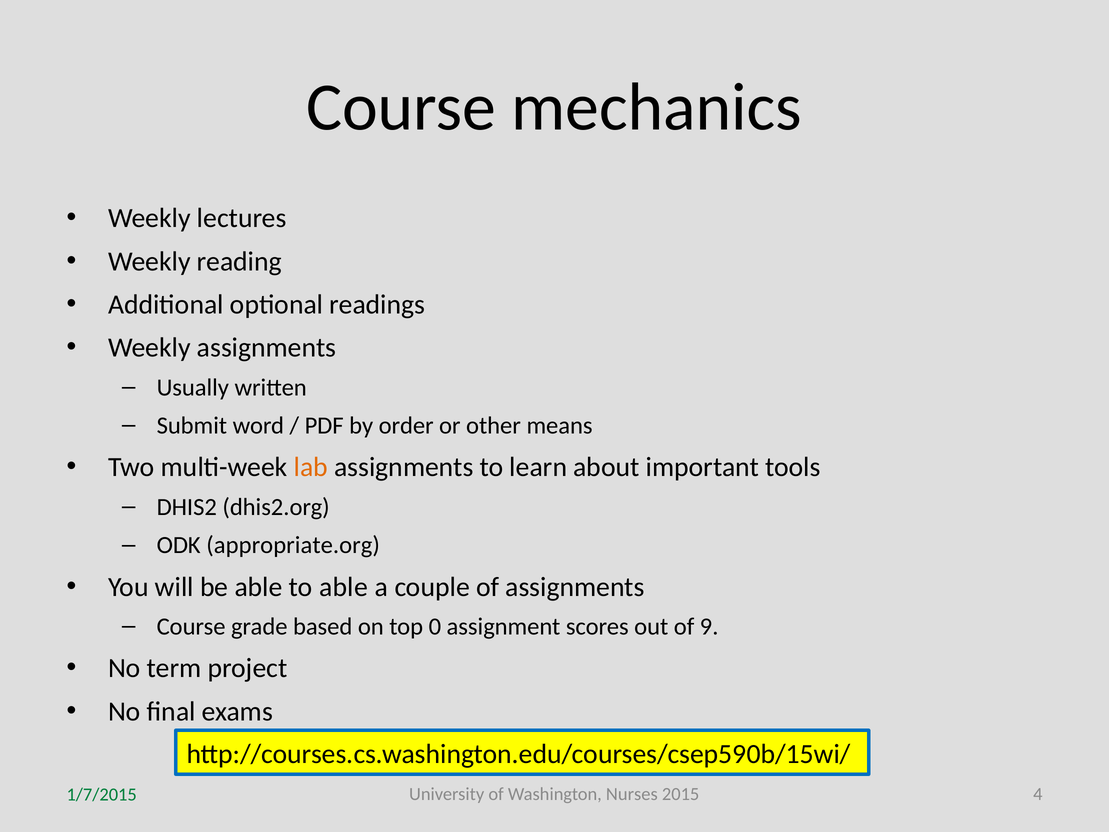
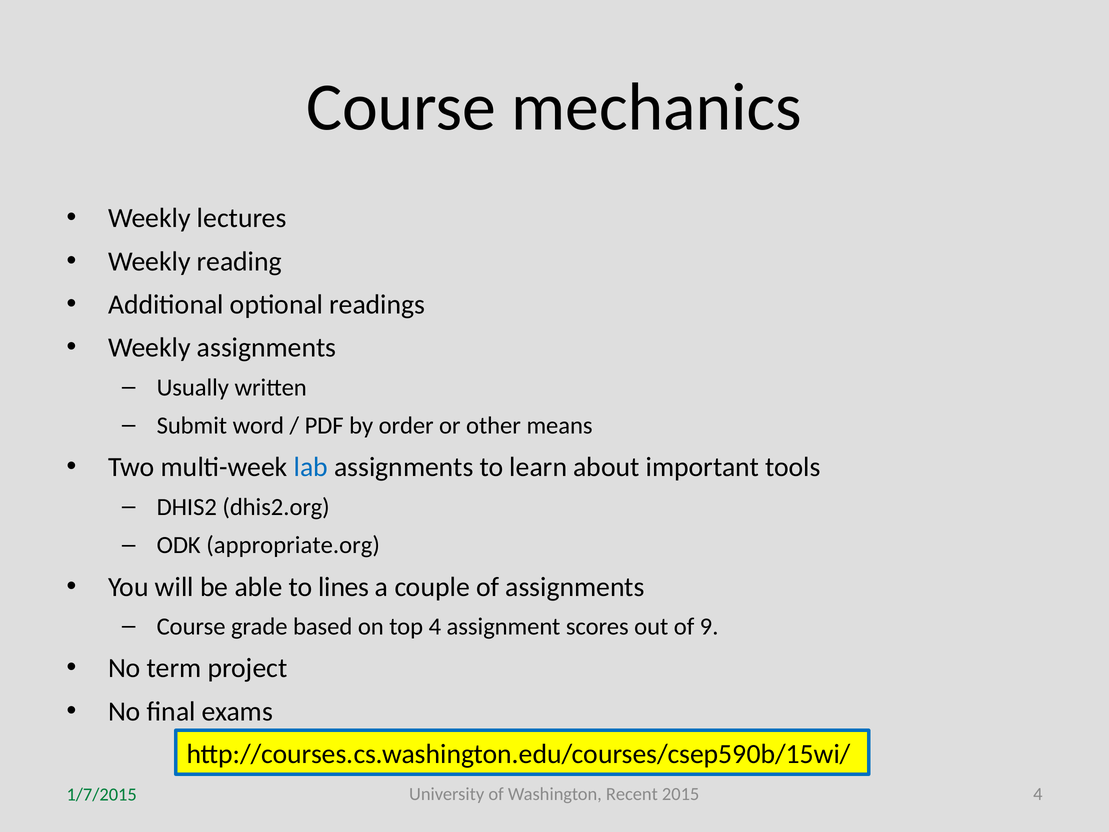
lab colour: orange -> blue
to able: able -> lines
top 0: 0 -> 4
Nurses: Nurses -> Recent
